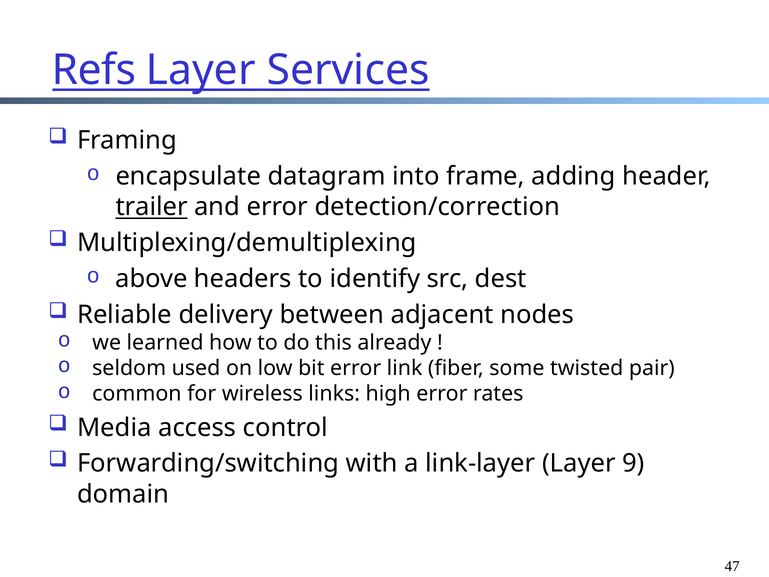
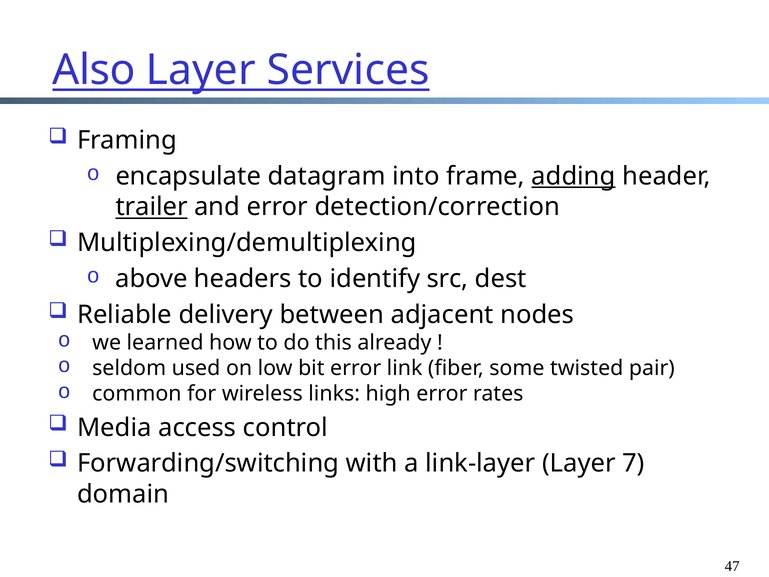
Refs: Refs -> Also
adding underline: none -> present
9: 9 -> 7
